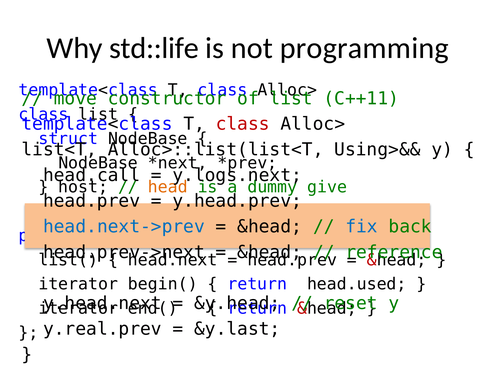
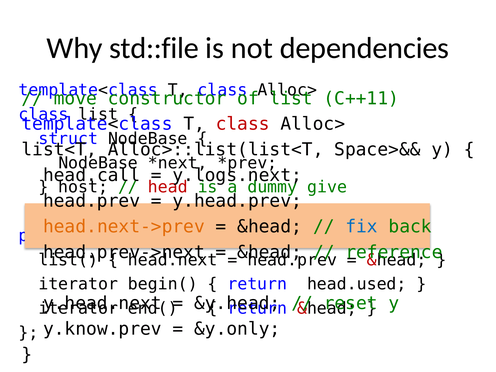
std::life: std::life -> std::file
programming: programming -> dependencies
Using>&&: Using>&& -> Space>&&
head colour: orange -> red
head.next->prev colour: blue -> orange
y.real.prev: y.real.prev -> y.know.prev
&y.last: &y.last -> &y.only
